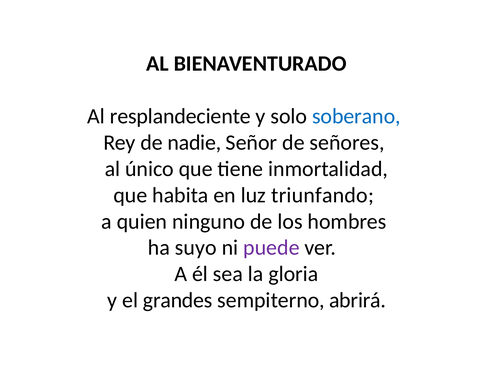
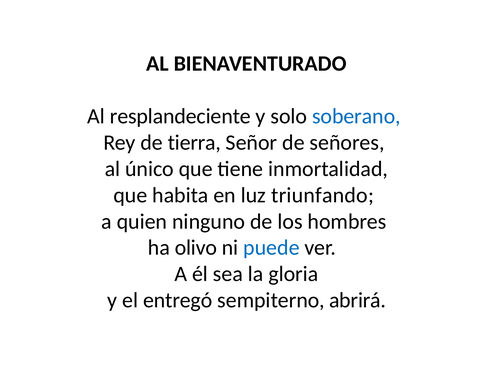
nadie: nadie -> tierra
suyo: suyo -> olivo
puede colour: purple -> blue
grandes: grandes -> entregó
